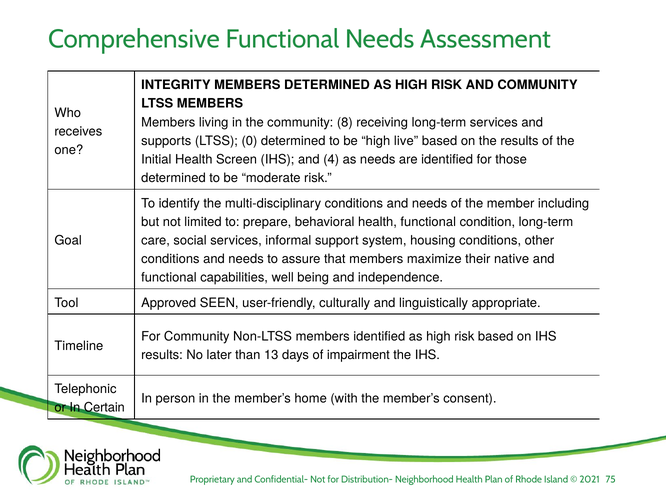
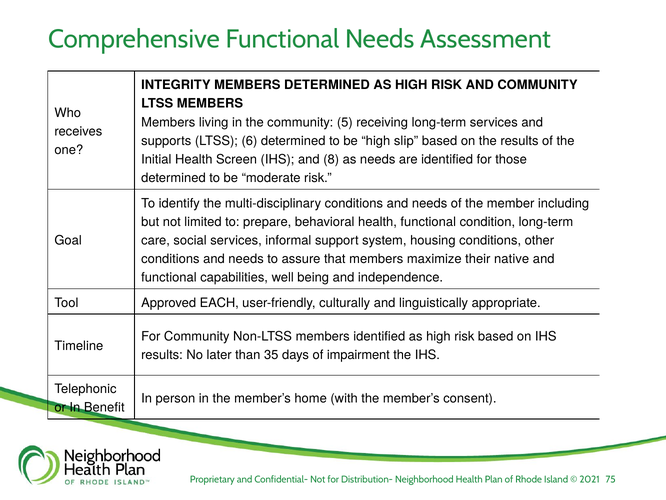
8: 8 -> 5
0: 0 -> 6
live: live -> slip
4: 4 -> 8
SEEN: SEEN -> EACH
13: 13 -> 35
Certain: Certain -> Benefit
